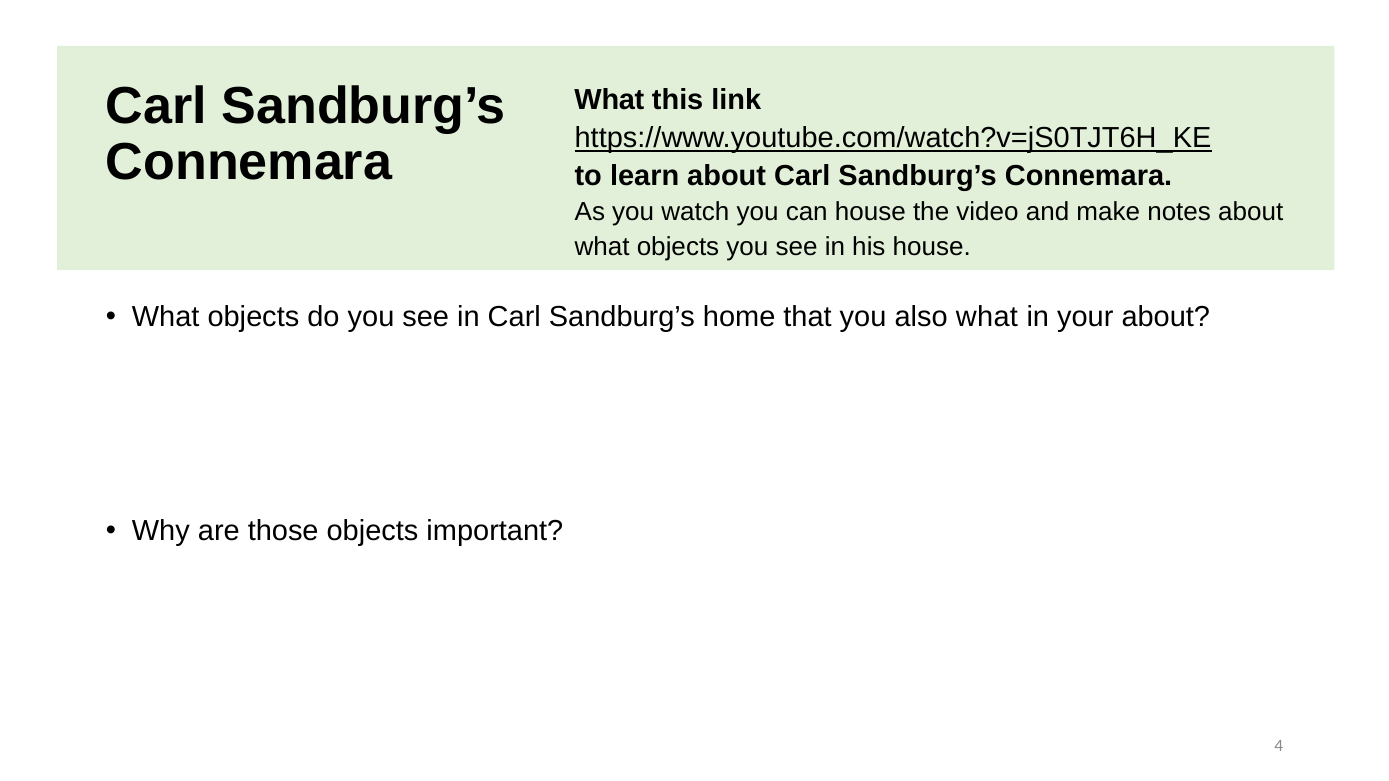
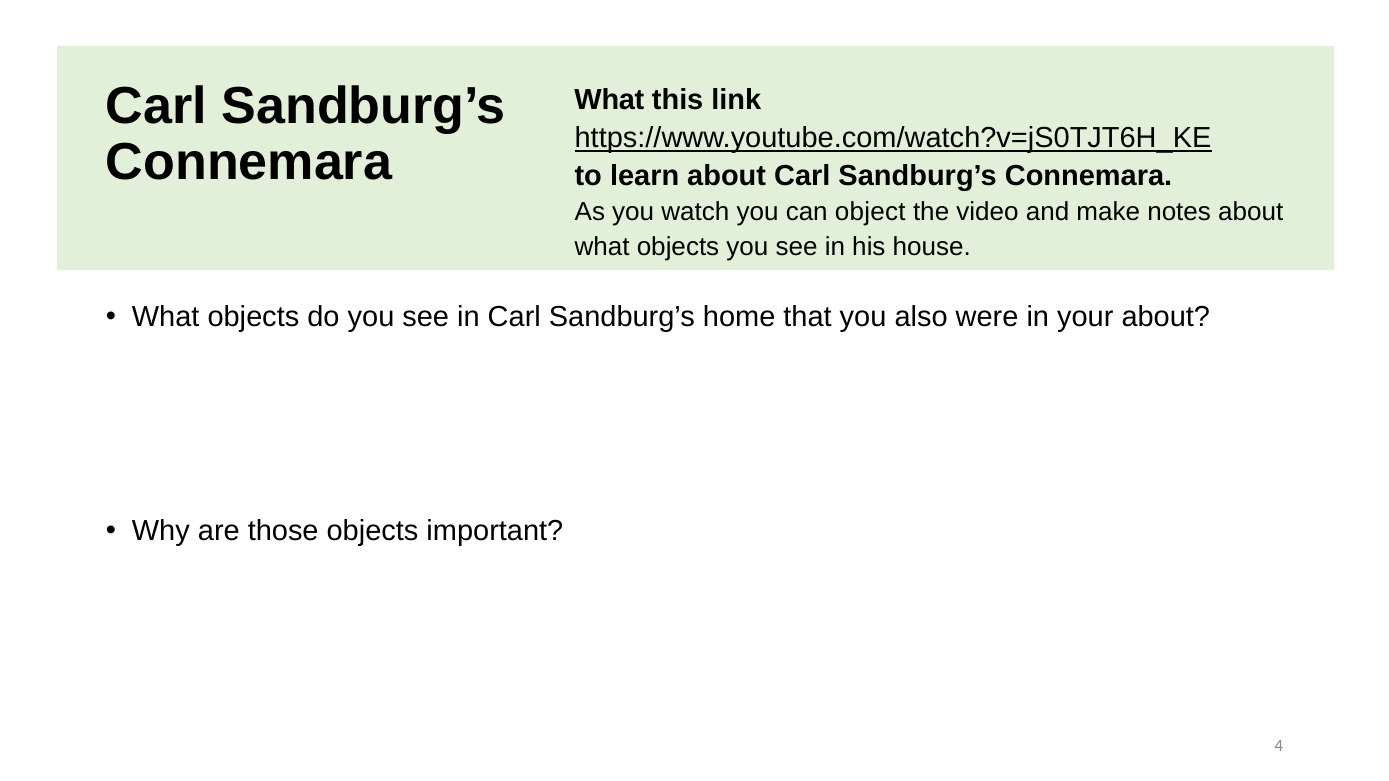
can house: house -> object
also what: what -> were
